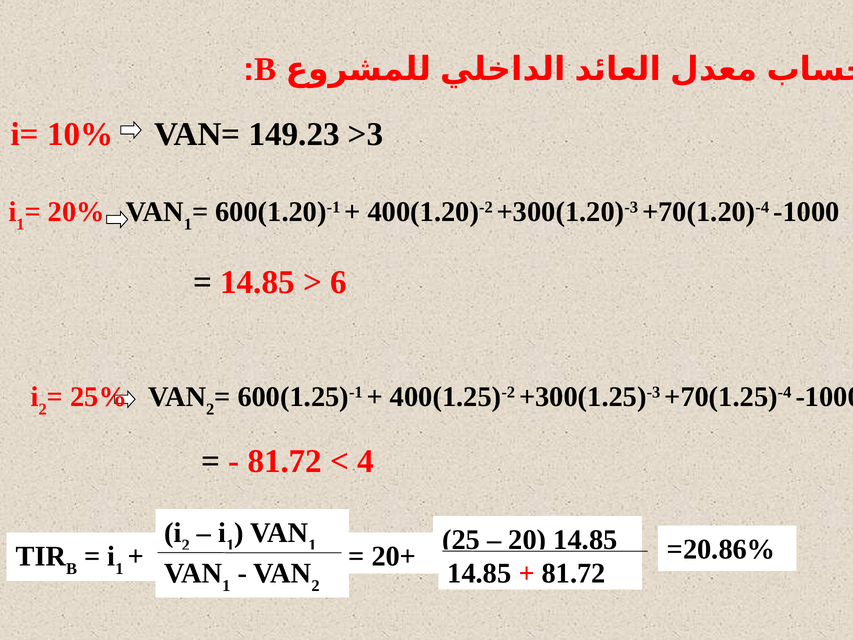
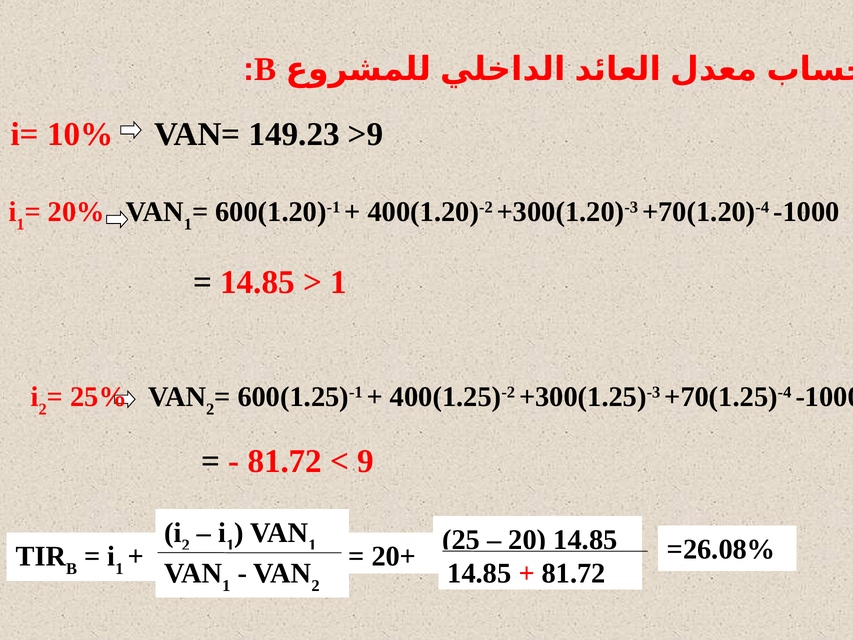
>3: >3 -> >9
6 at (338, 282): 6 -> 1
4: 4 -> 9
=20.86%: =20.86% -> =26.08%
